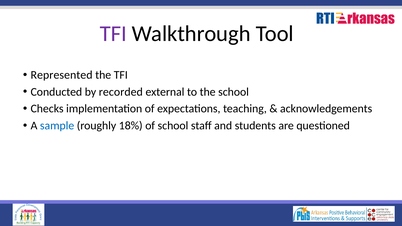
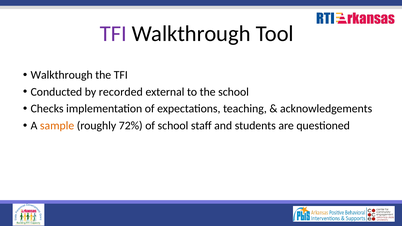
Represented at (62, 75): Represented -> Walkthrough
sample colour: blue -> orange
18%: 18% -> 72%
